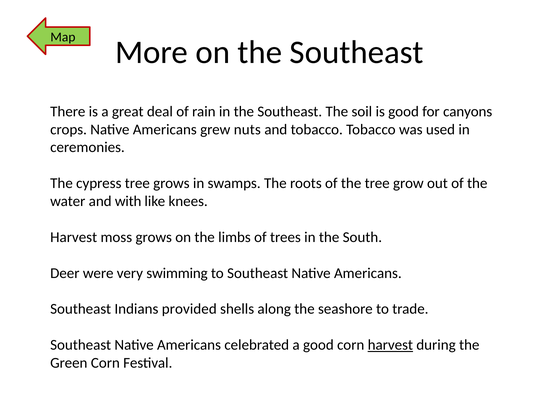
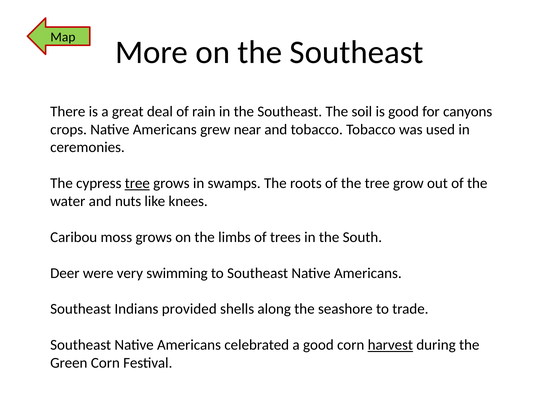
nuts: nuts -> near
tree at (137, 183) underline: none -> present
with: with -> nuts
Harvest at (74, 237): Harvest -> Caribou
